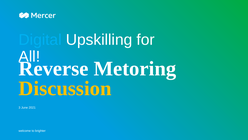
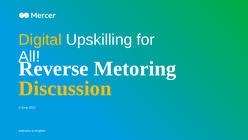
Digital colour: light blue -> yellow
